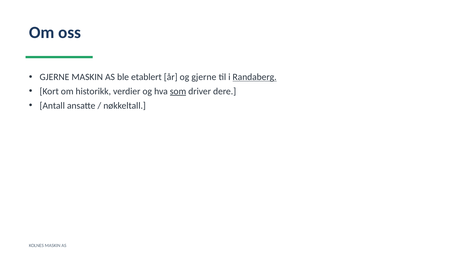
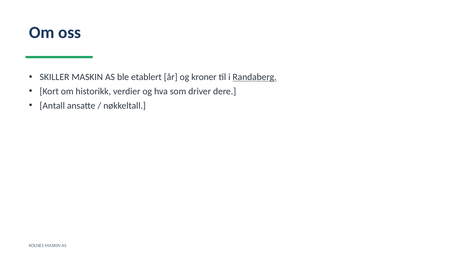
GJERNE at (54, 77): GJERNE -> SKILLER
og gjerne: gjerne -> kroner
som underline: present -> none
